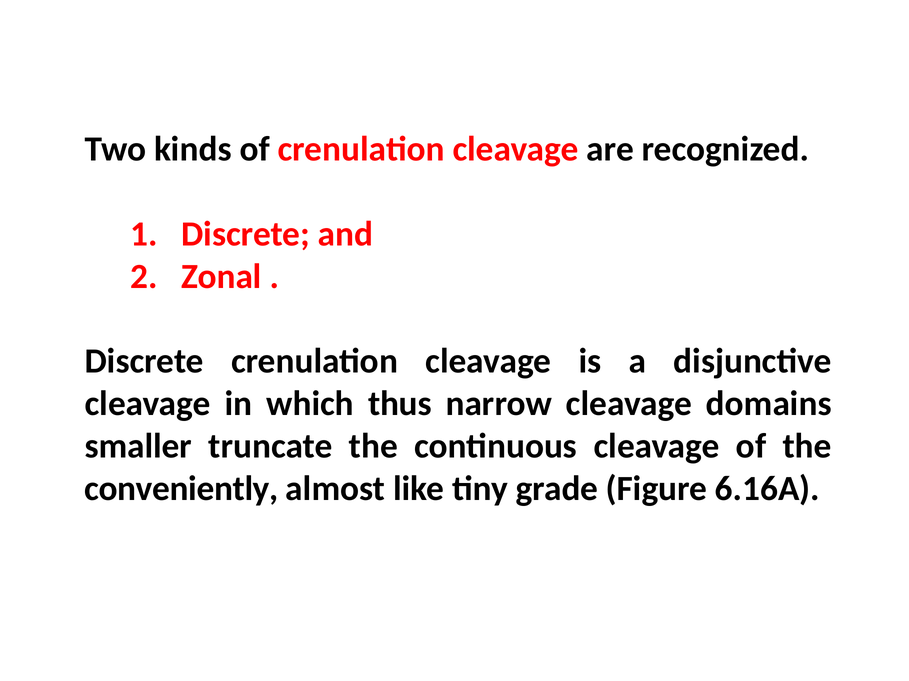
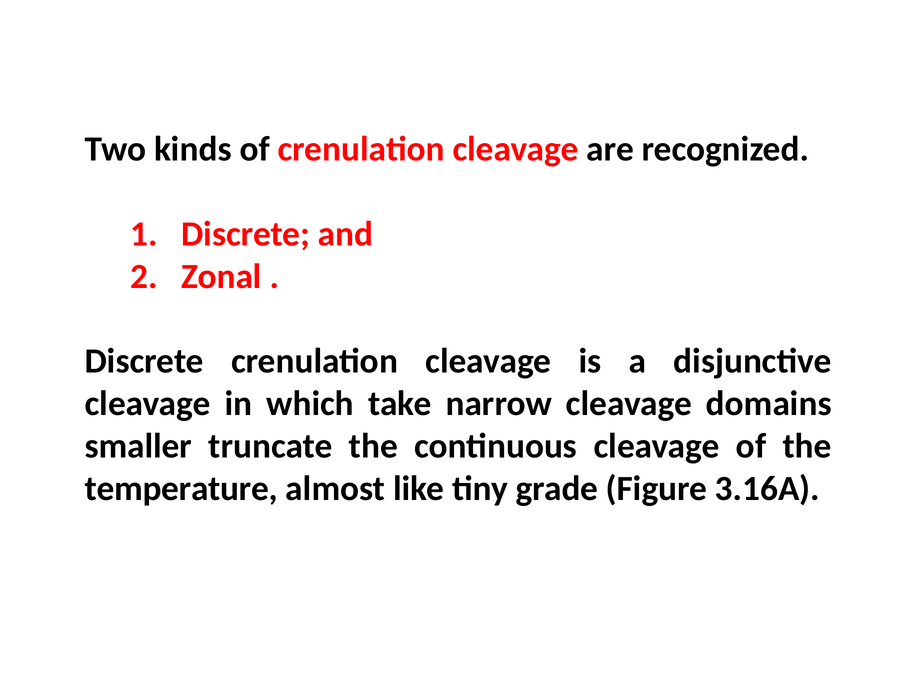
thus: thus -> take
conveniently: conveniently -> temperature
6.16A: 6.16A -> 3.16A
